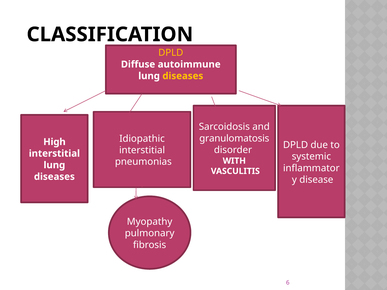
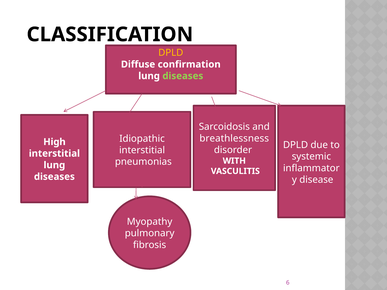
autoimmune: autoimmune -> confirmation
diseases at (183, 76) colour: yellow -> light green
granulomatosis: granulomatosis -> breathlessness
